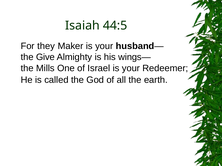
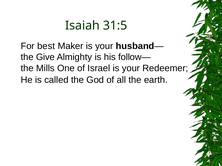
44:5: 44:5 -> 31:5
they: they -> best
wings—: wings— -> follow—
